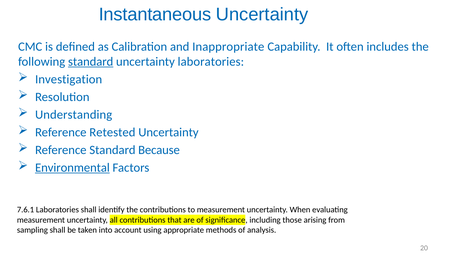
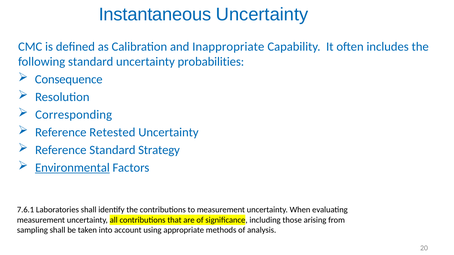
standard at (91, 62) underline: present -> none
uncertainty laboratories: laboratories -> probabilities
Investigation: Investigation -> Consequence
Understanding: Understanding -> Corresponding
Because: Because -> Strategy
